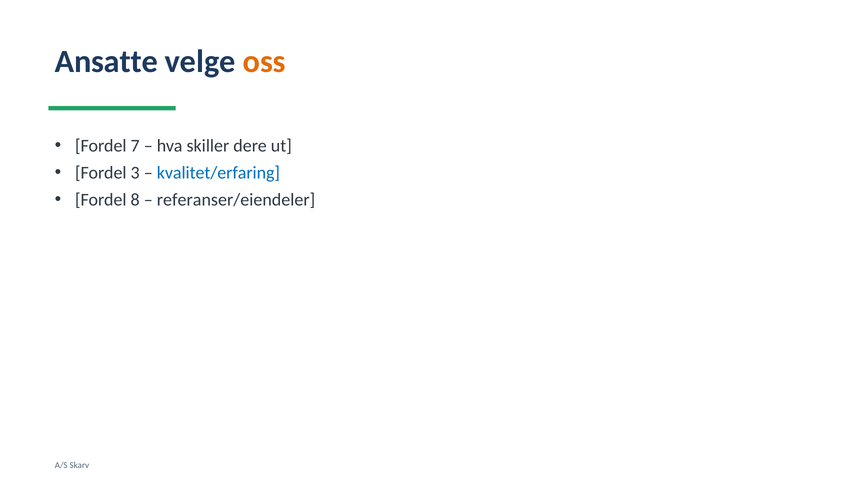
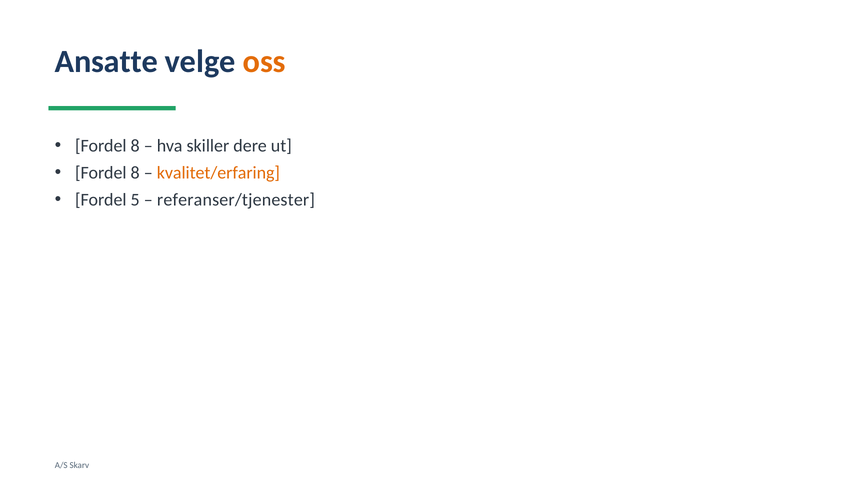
7 at (135, 146): 7 -> 8
3 at (135, 173): 3 -> 8
kvalitet/erfaring colour: blue -> orange
8: 8 -> 5
referanser/eiendeler: referanser/eiendeler -> referanser/tjenester
